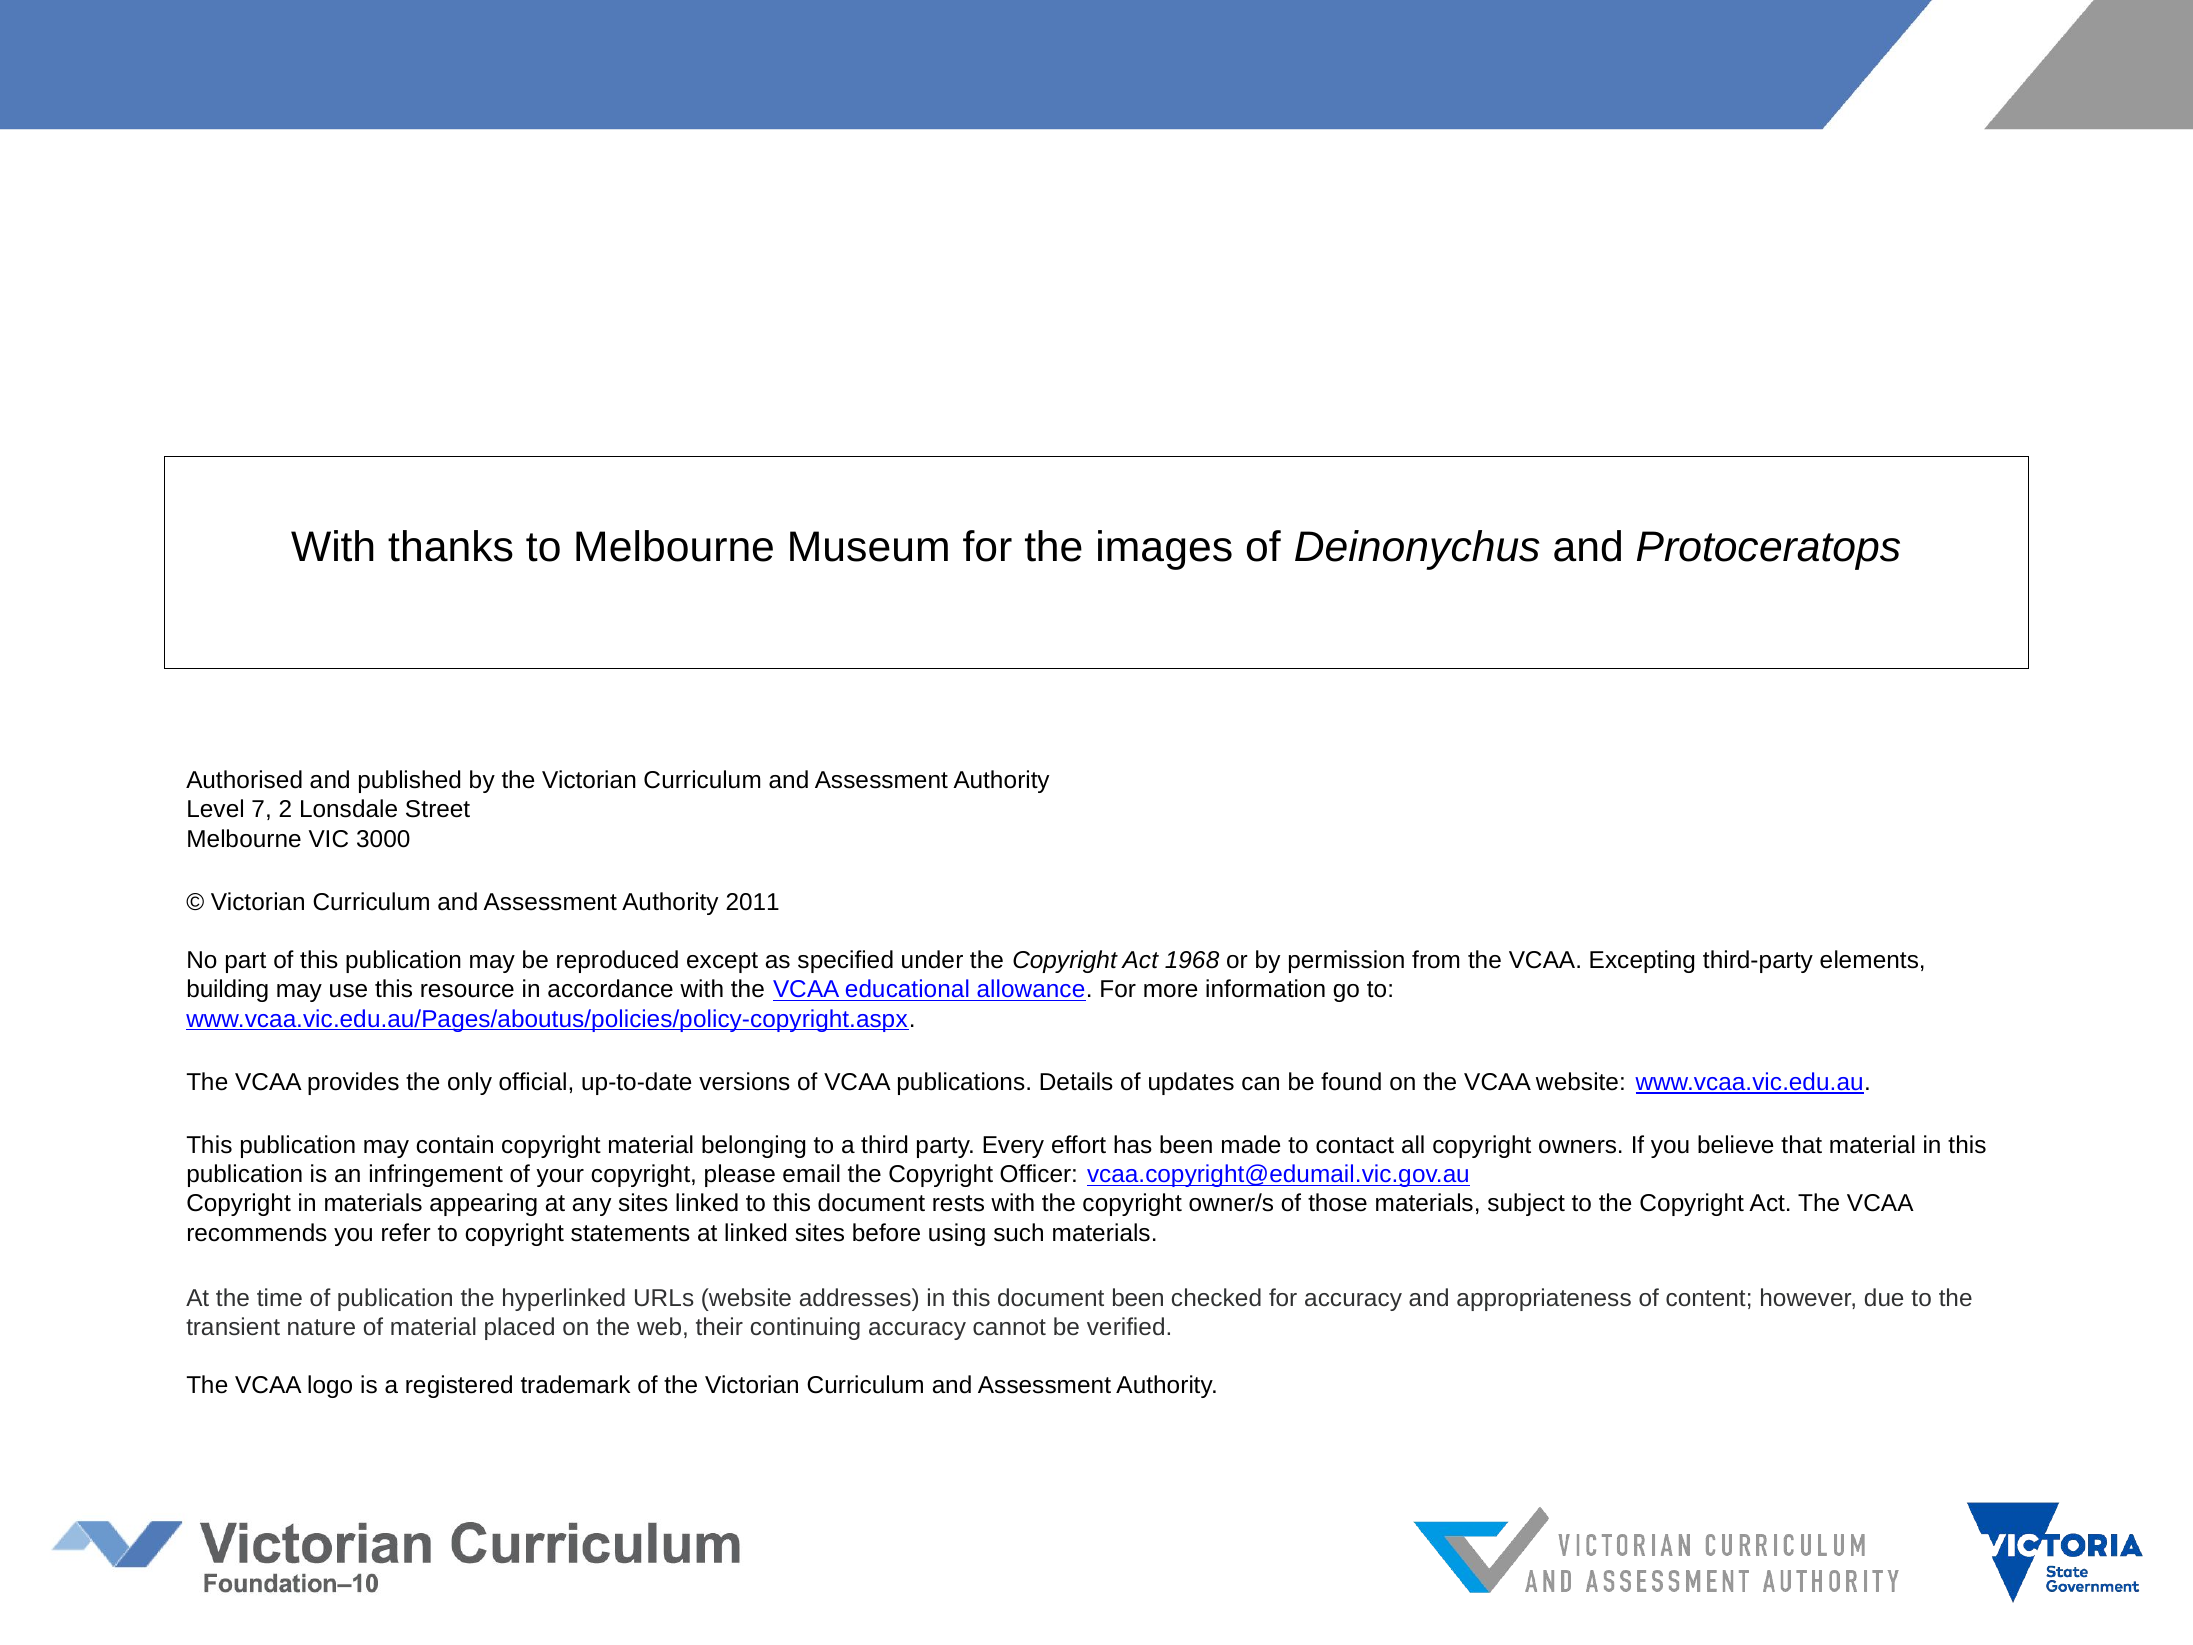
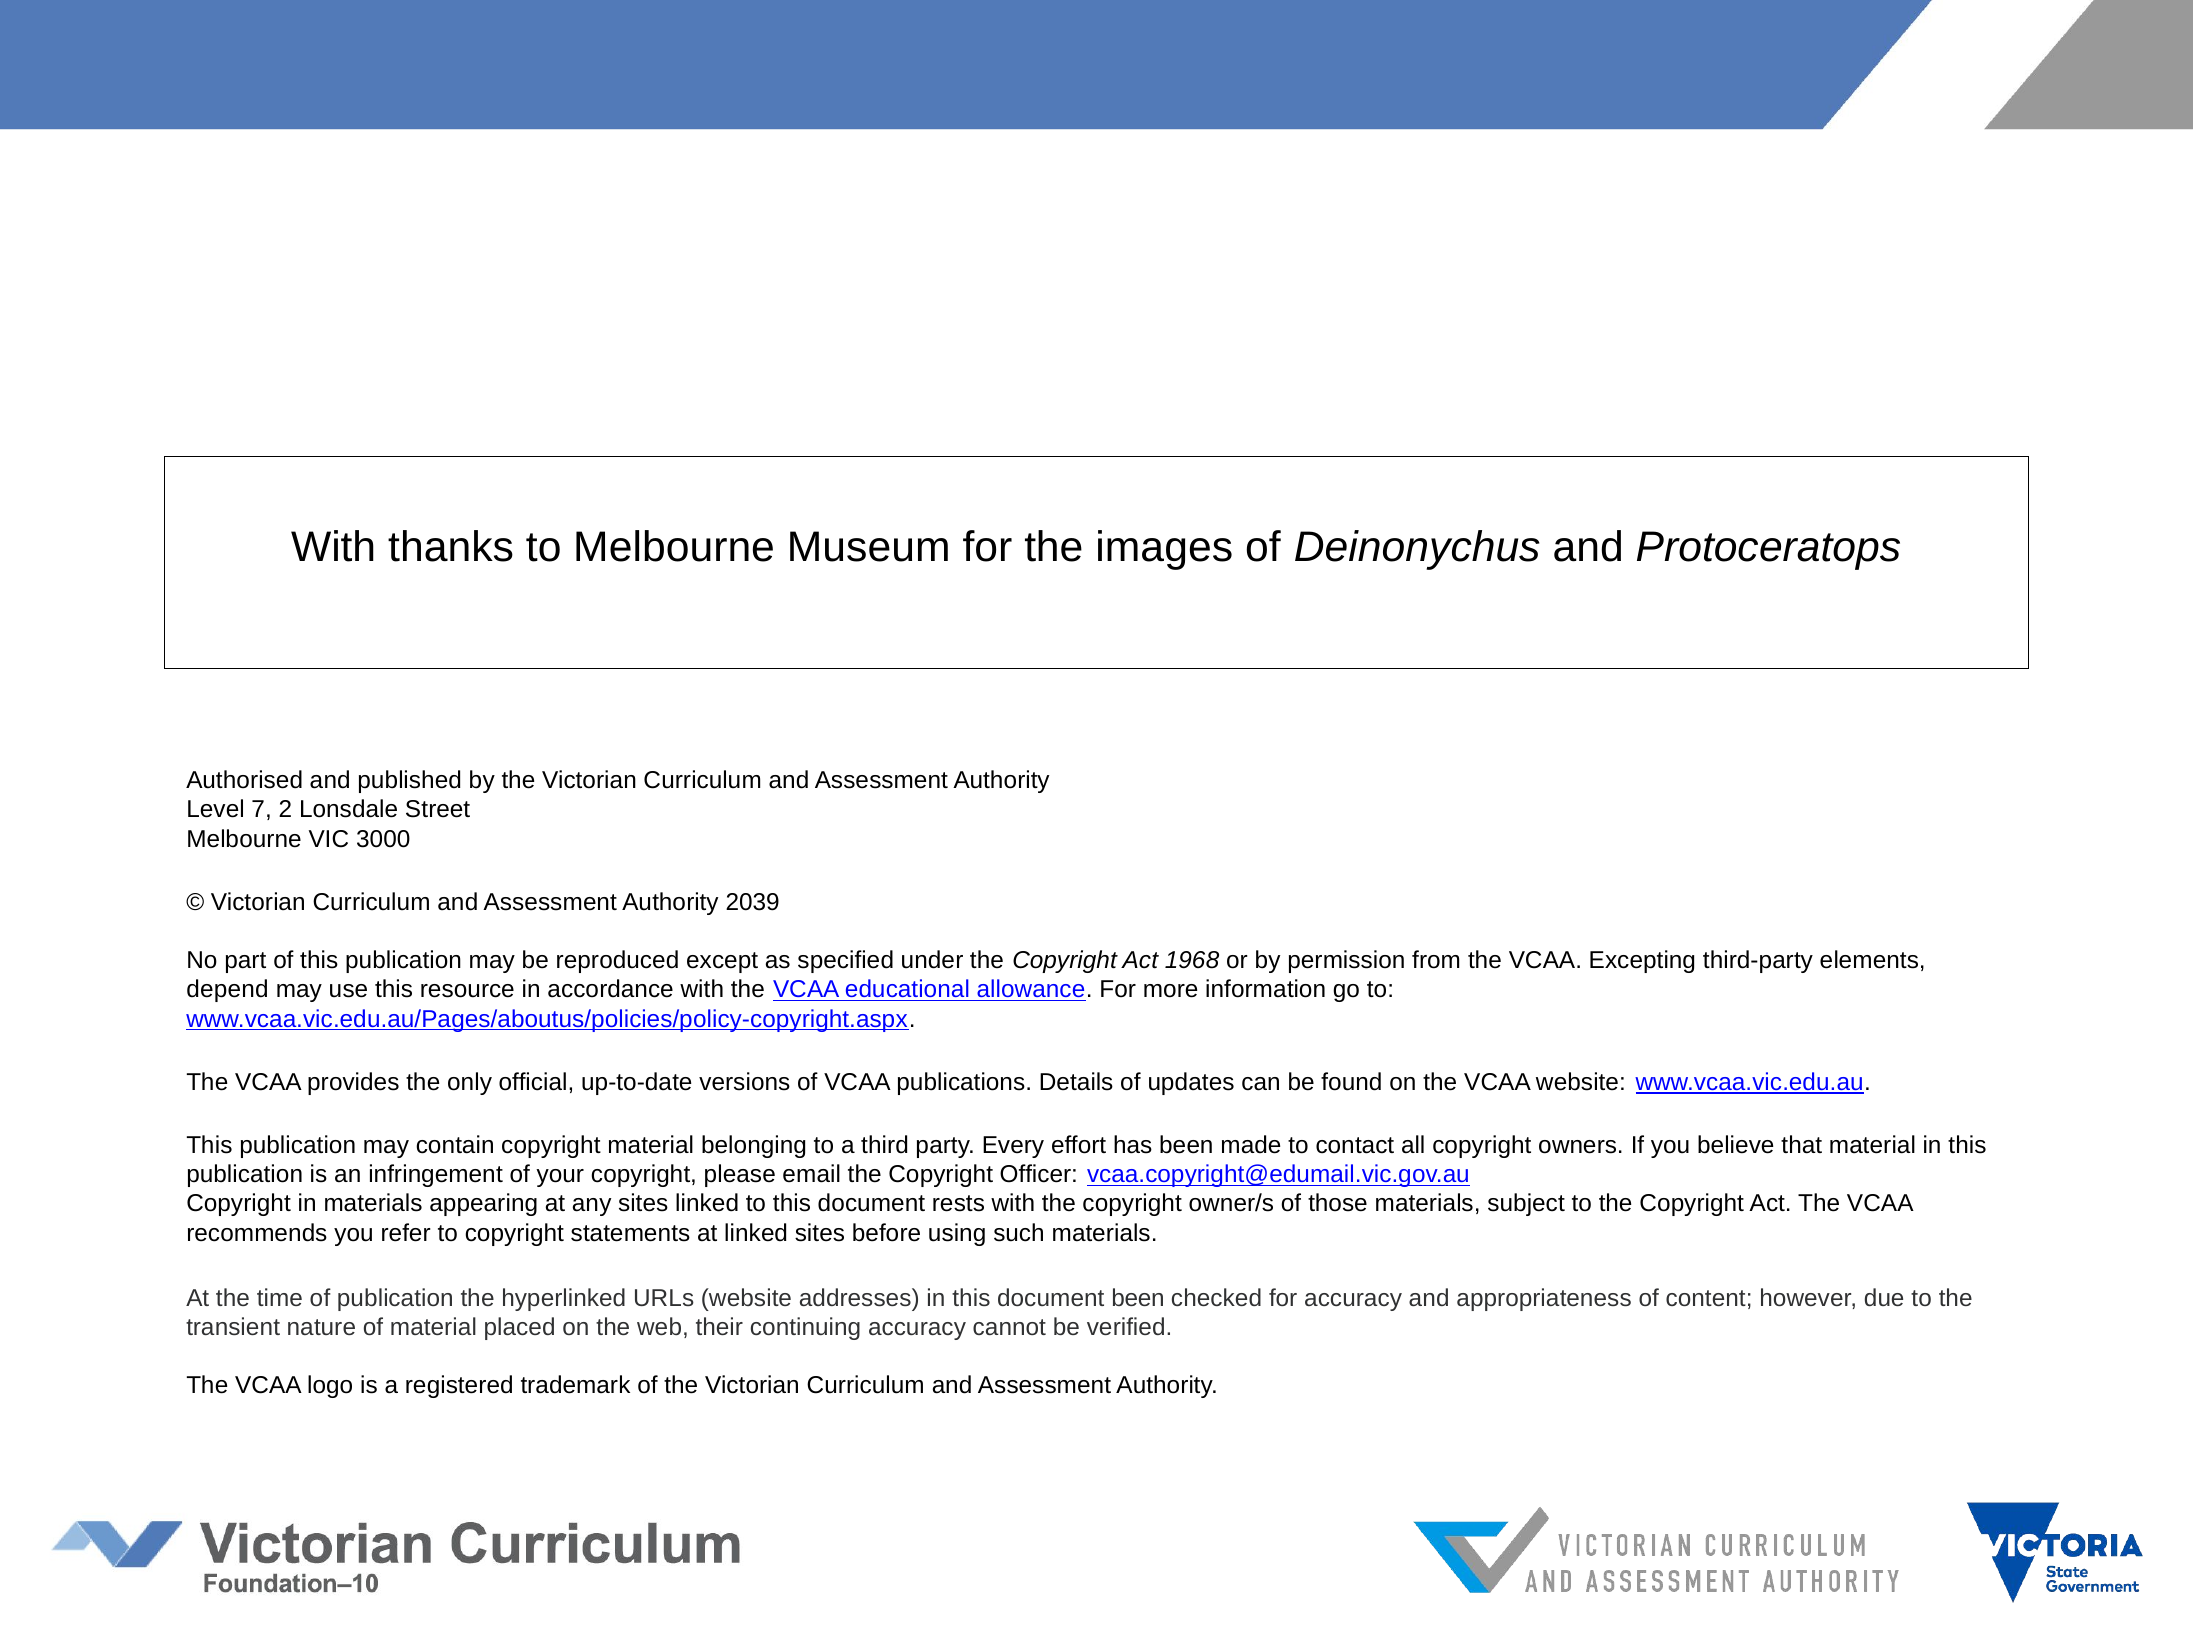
2011: 2011 -> 2039
building: building -> depend
